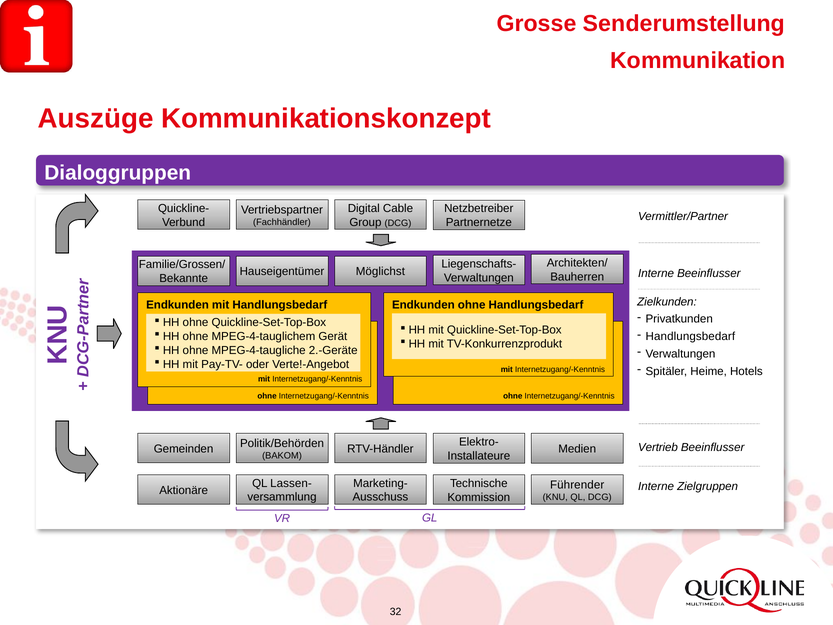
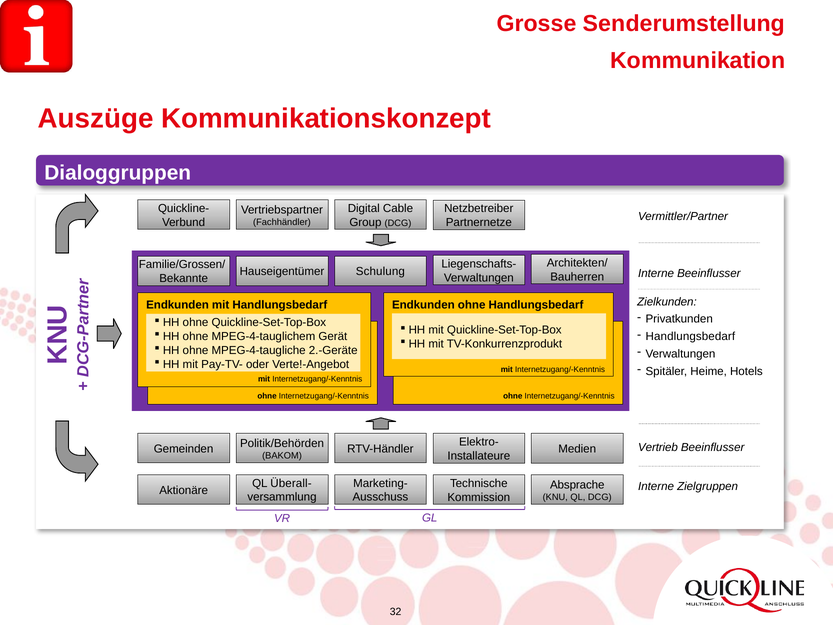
Möglichst: Möglichst -> Schulung
Lassen-: Lassen- -> Überall-
Führender: Führender -> Absprache
